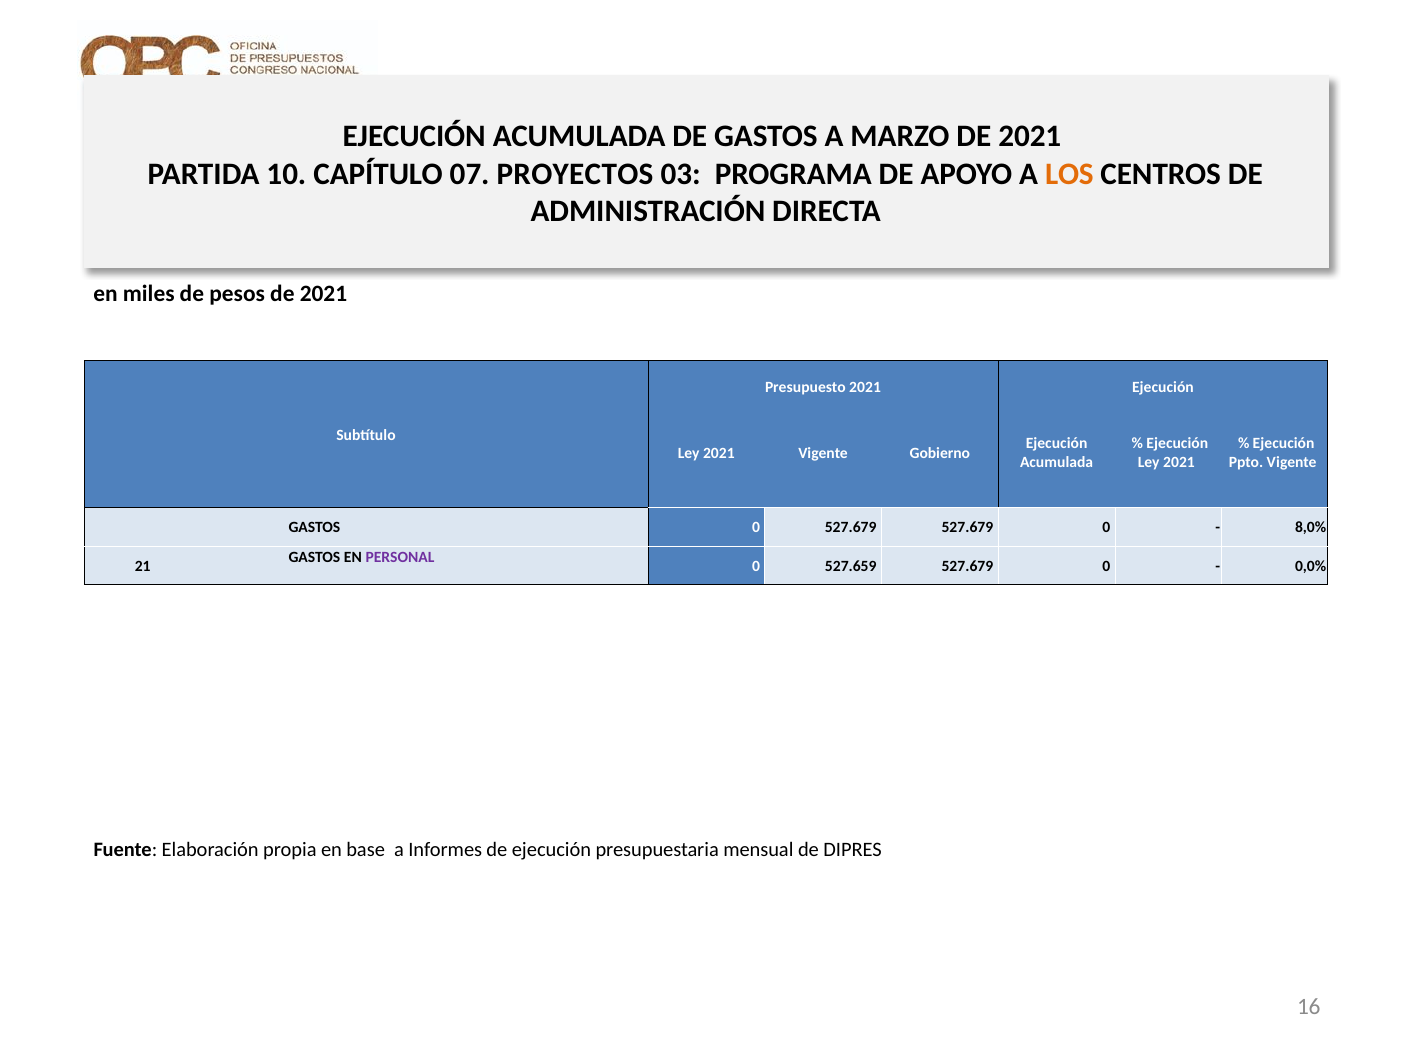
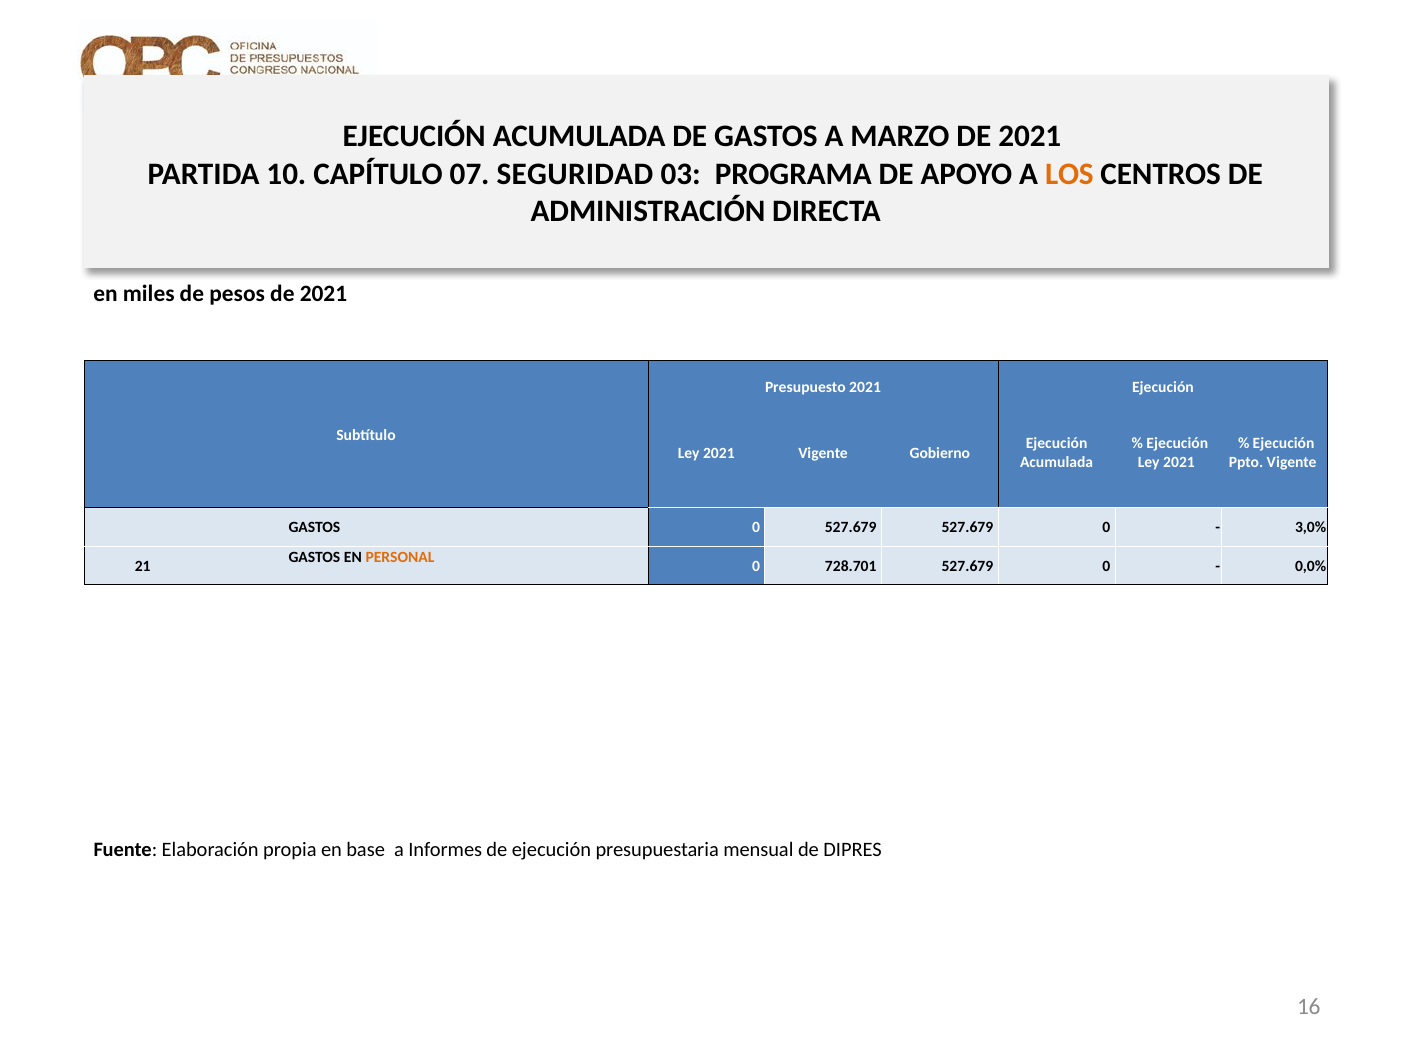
PROYECTOS: PROYECTOS -> SEGURIDAD
8,0%: 8,0% -> 3,0%
PERSONAL colour: purple -> orange
527.659: 527.659 -> 728.701
